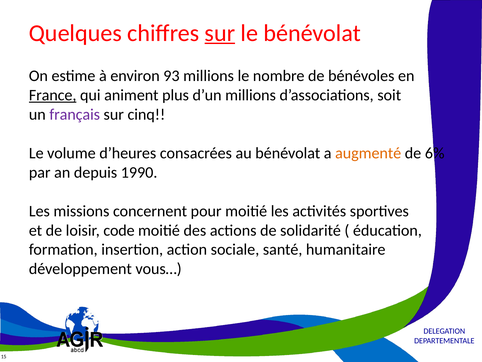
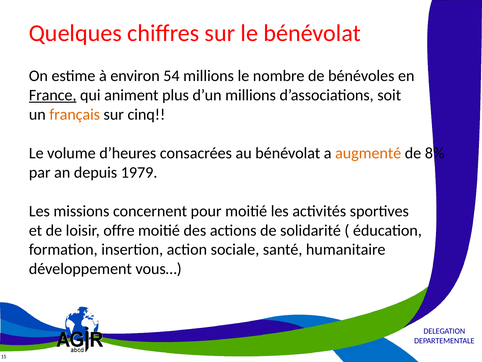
sur at (220, 33) underline: present -> none
93: 93 -> 54
français colour: purple -> orange
6%: 6% -> 8%
1990: 1990 -> 1979
code: code -> offre
